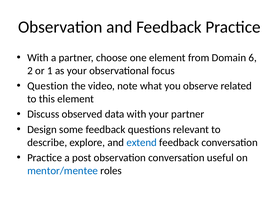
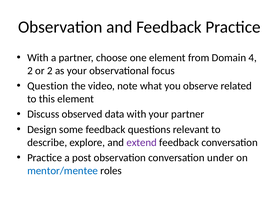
6: 6 -> 4
or 1: 1 -> 2
extend colour: blue -> purple
useful: useful -> under
